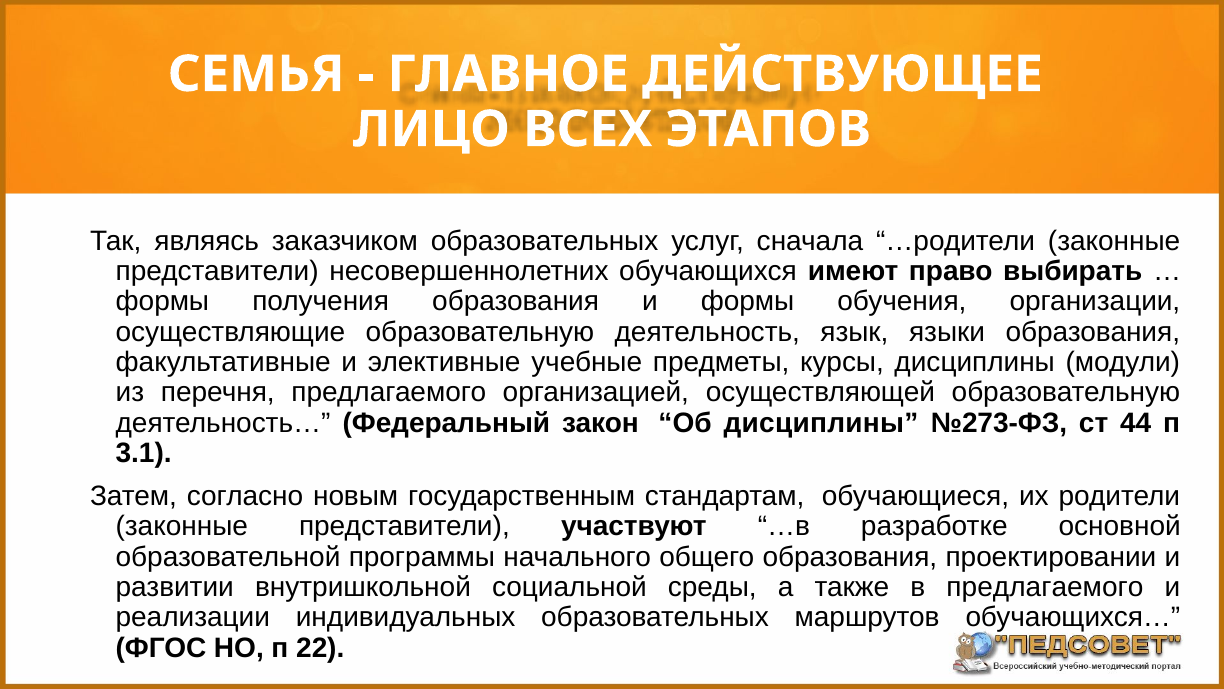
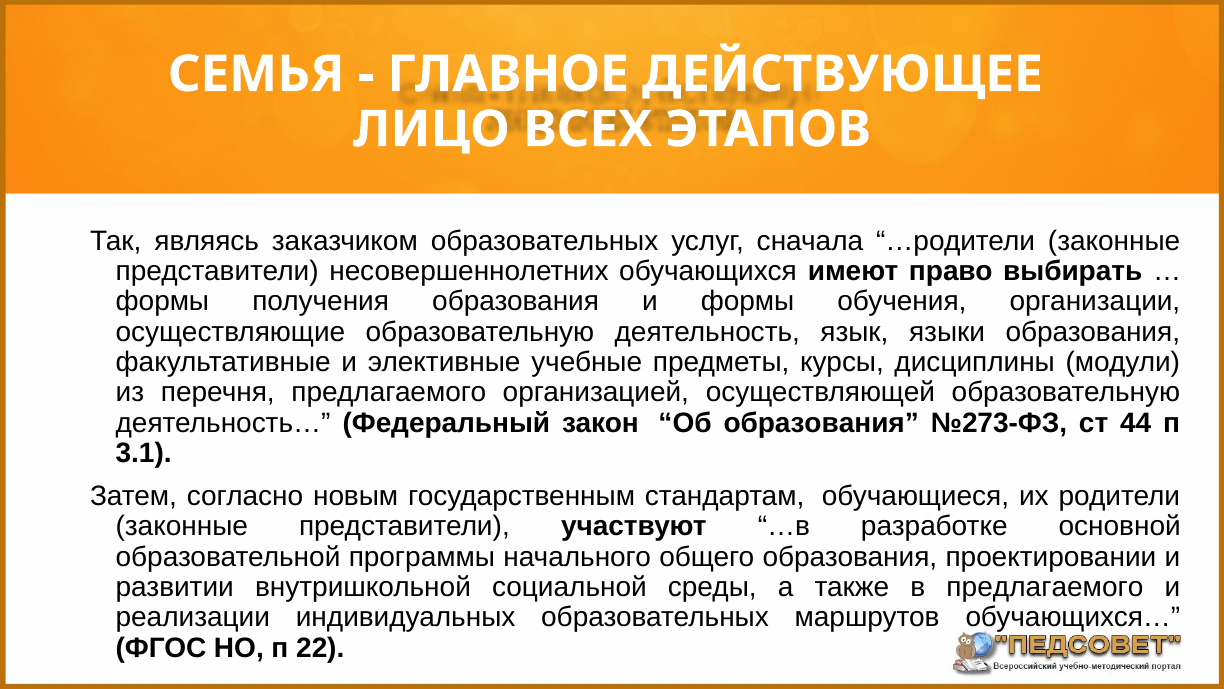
Об дисциплины: дисциплины -> образования
